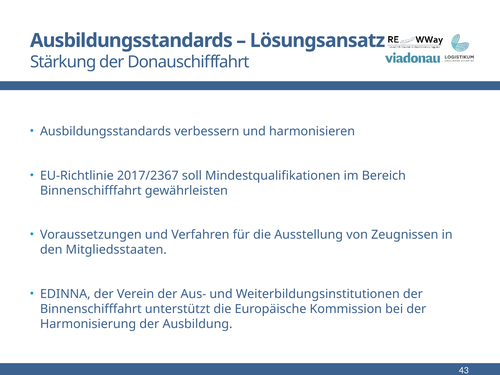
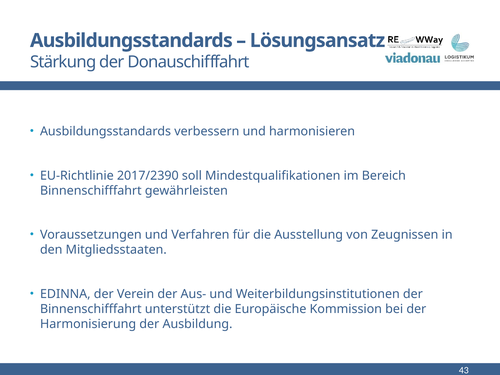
2017/2367: 2017/2367 -> 2017/2390
